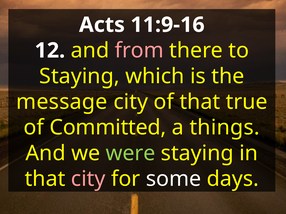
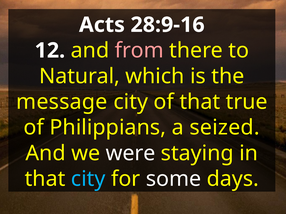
11:9-16: 11:9-16 -> 28:9-16
Staying at (79, 76): Staying -> Natural
Committed: Committed -> Philippians
things: things -> seized
were colour: light green -> white
city at (88, 179) colour: pink -> light blue
